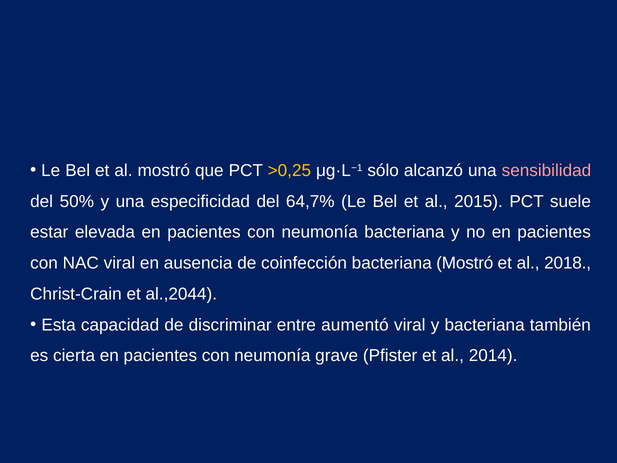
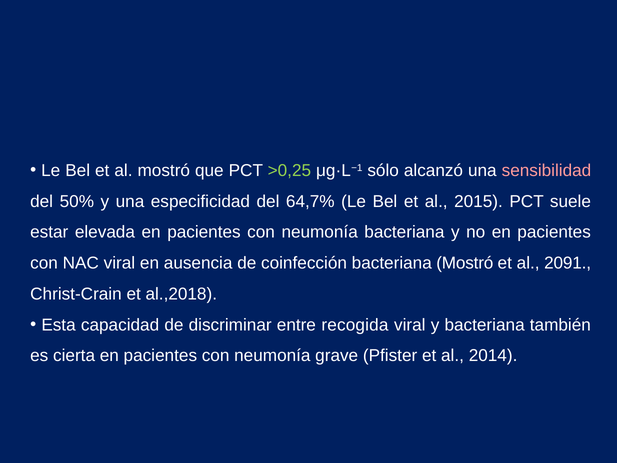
>0,25 colour: yellow -> light green
2018: 2018 -> 2091
al.,2044: al.,2044 -> al.,2018
aumentó: aumentó -> recogida
